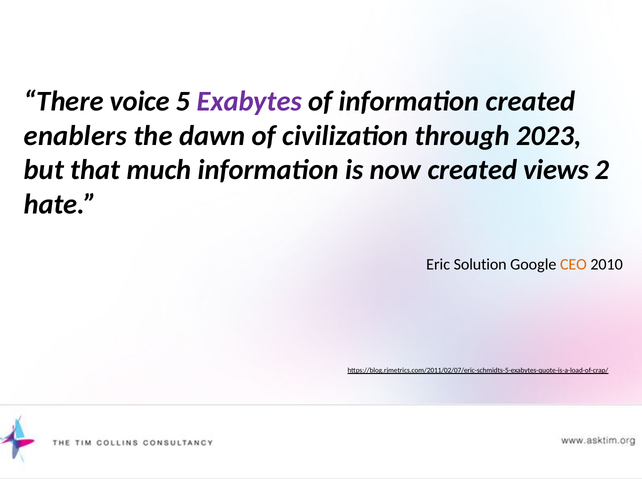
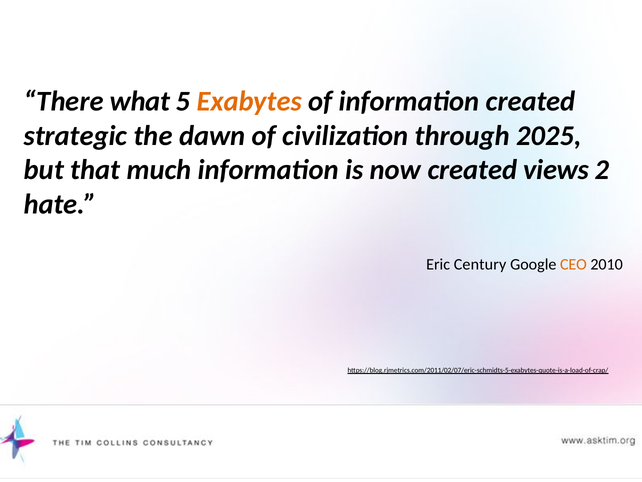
voice: voice -> what
Exabytes colour: purple -> orange
enablers: enablers -> strategic
2023: 2023 -> 2025
Solution: Solution -> Century
